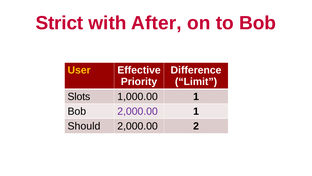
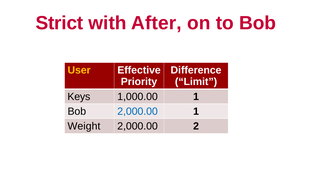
Slots: Slots -> Keys
2,000.00 at (138, 111) colour: purple -> blue
Should: Should -> Weight
